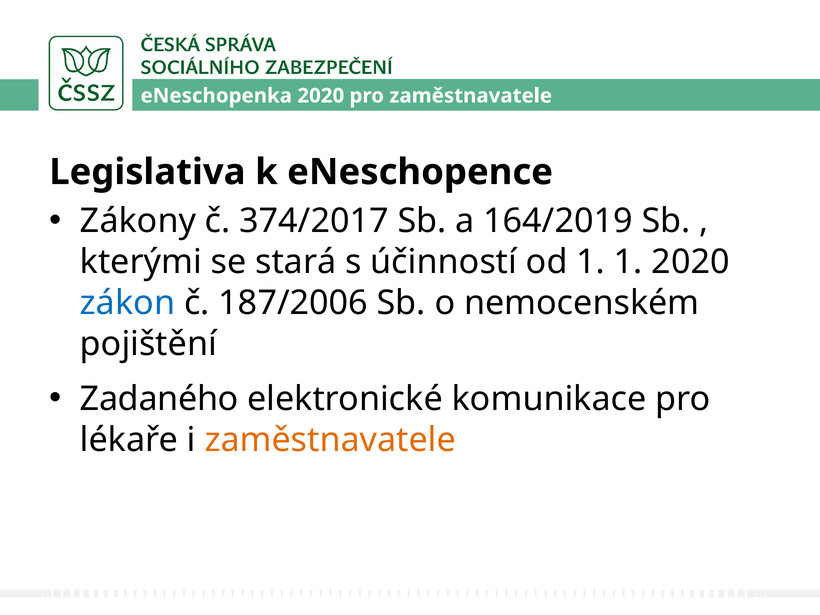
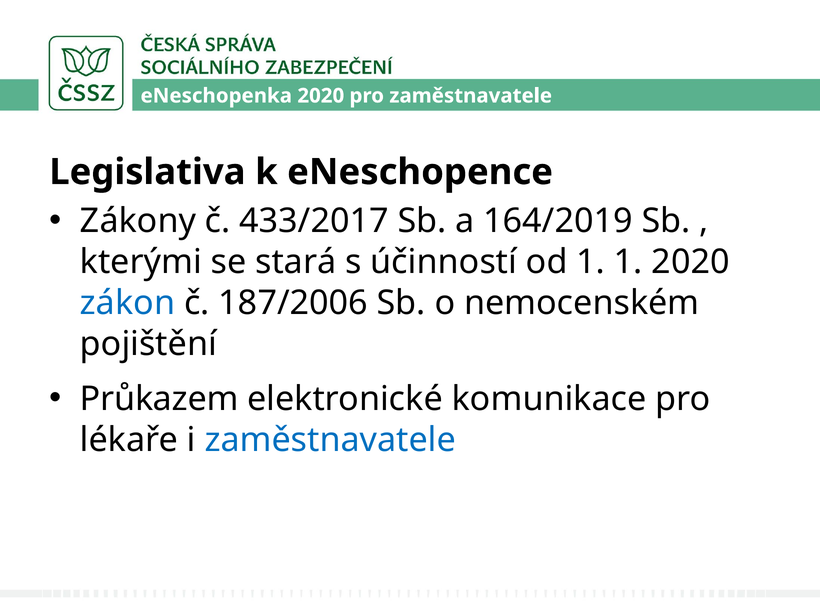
374/2017: 374/2017 -> 433/2017
Zadaného: Zadaného -> Průkazem
zaměstnavatele at (330, 440) colour: orange -> blue
